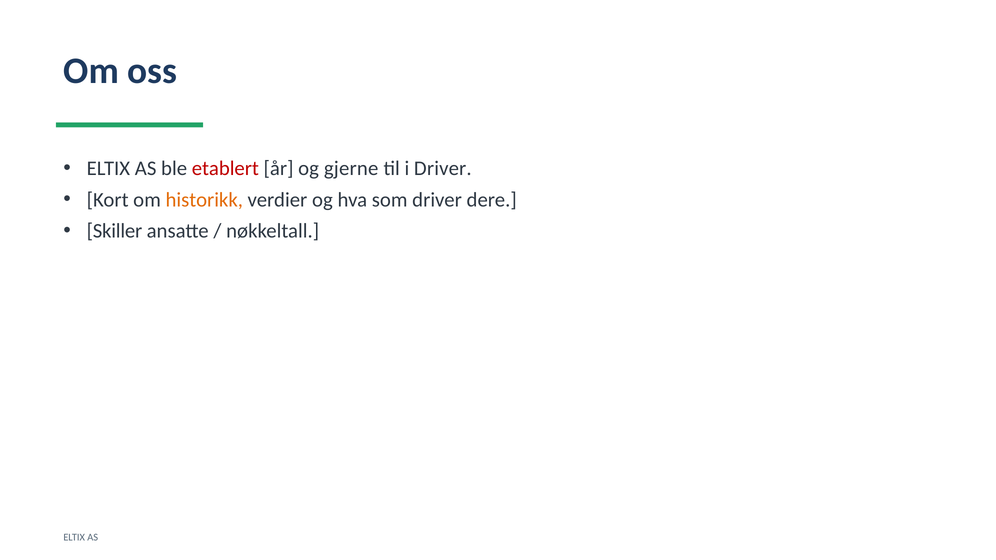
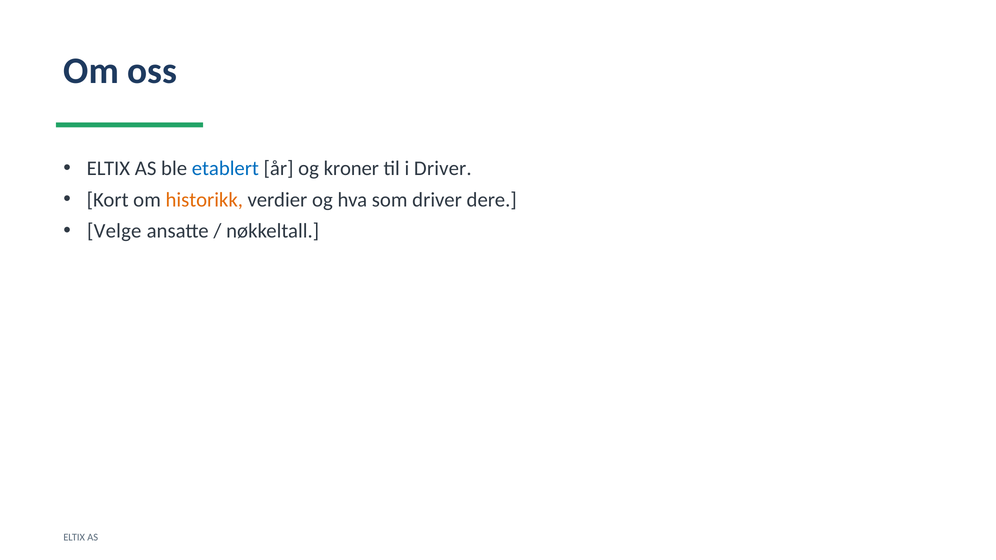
etablert colour: red -> blue
gjerne: gjerne -> kroner
Skiller: Skiller -> Velge
